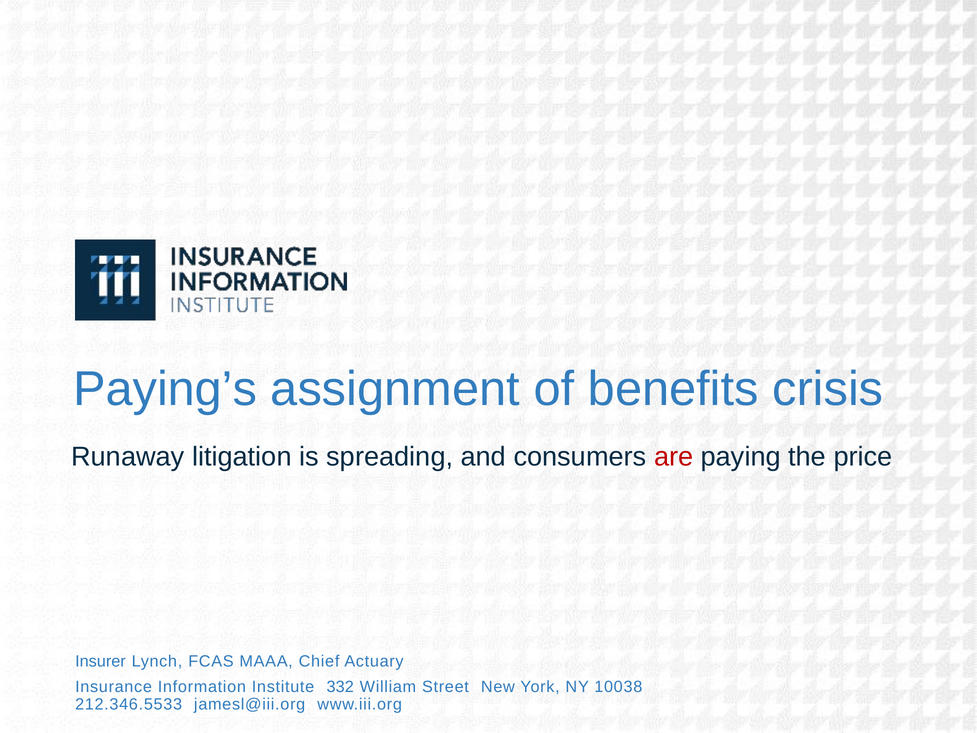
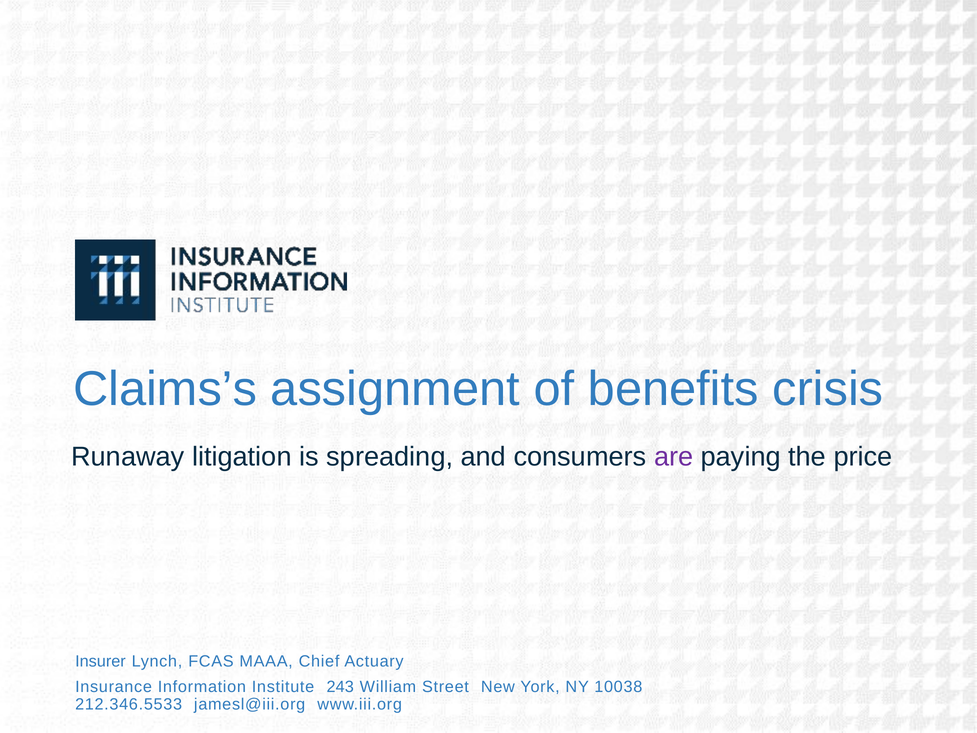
Paying’s: Paying’s -> Claims’s
are colour: red -> purple
332: 332 -> 243
